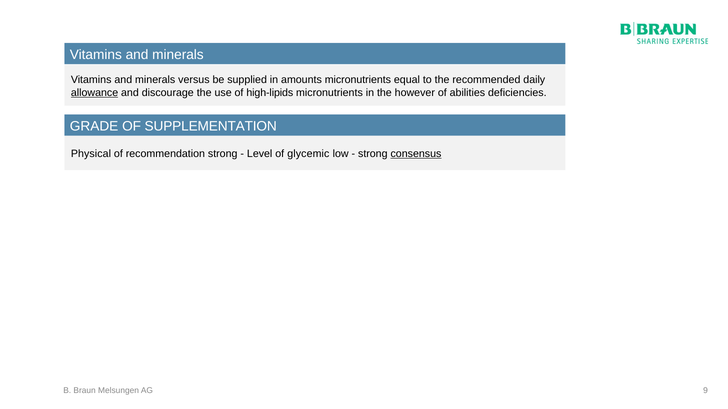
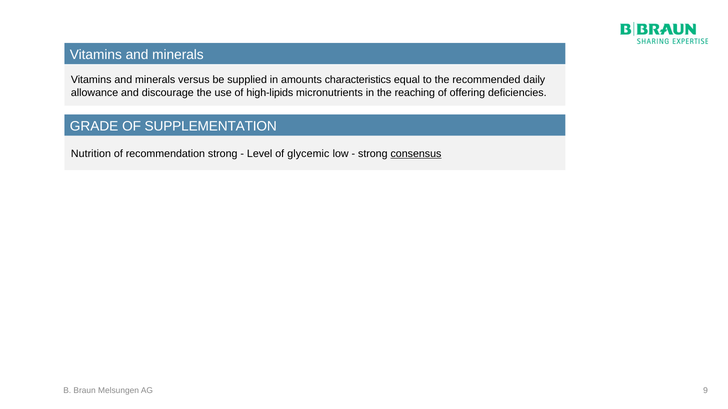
amounts micronutrients: micronutrients -> characteristics
allowance underline: present -> none
however: however -> reaching
abilities: abilities -> offering
Physical: Physical -> Nutrition
